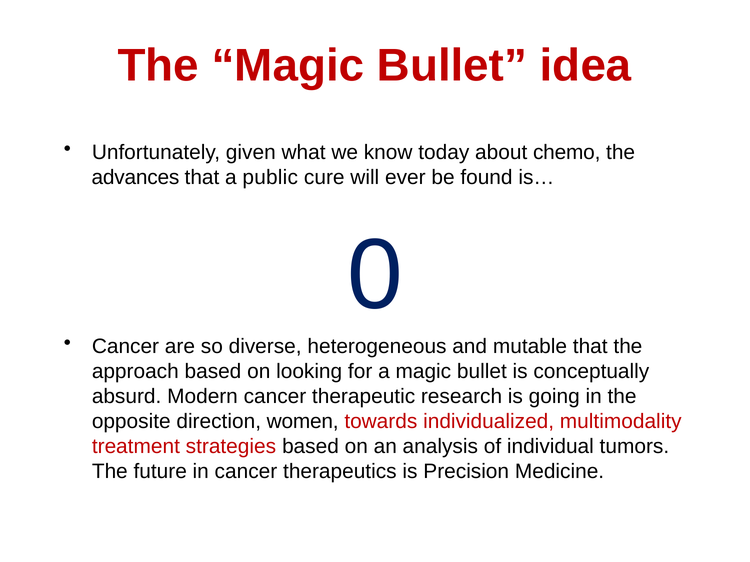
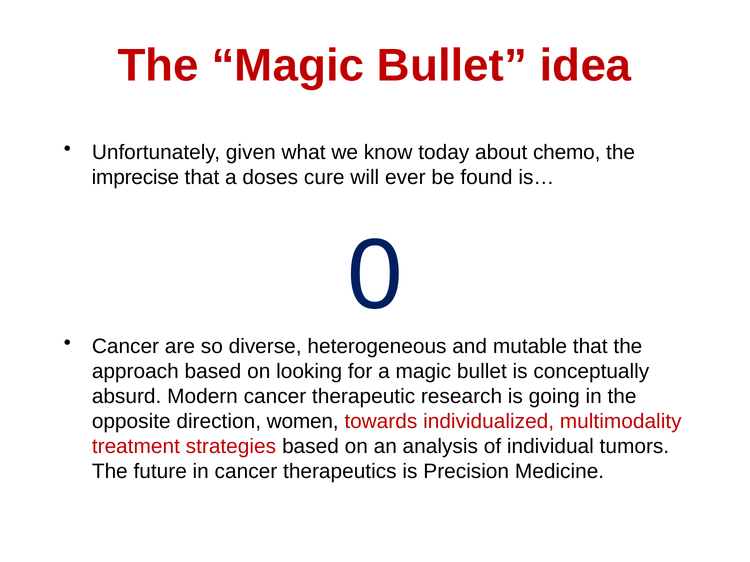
advances: advances -> imprecise
public: public -> doses
